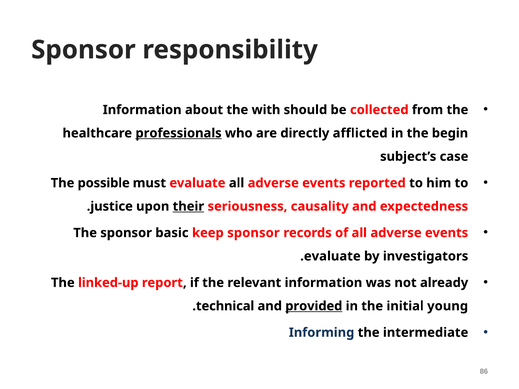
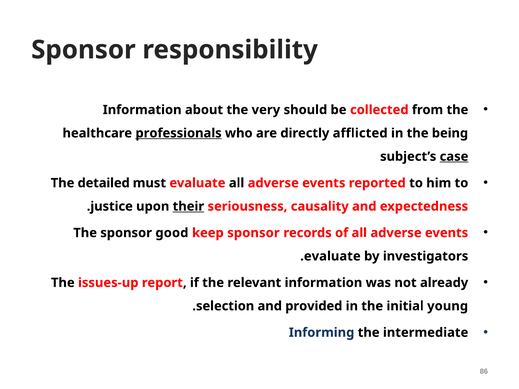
with: with -> very
begin: begin -> being
case underline: none -> present
possible: possible -> detailed
basic: basic -> good
linked-up: linked-up -> issues-up
technical: technical -> selection
provided underline: present -> none
